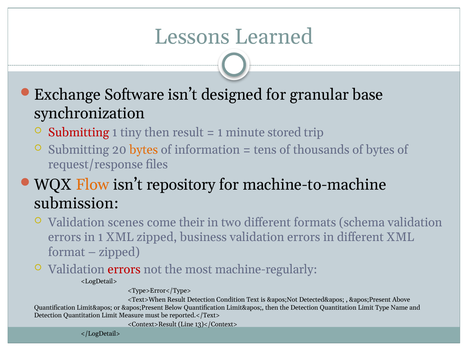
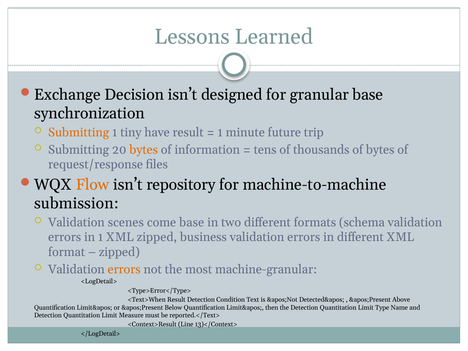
Software: Software -> Decision
Submitting at (79, 132) colour: red -> orange
tiny then: then -> have
stored: stored -> future
come their: their -> base
errors at (124, 269) colour: red -> orange
machine-regularly: machine-regularly -> machine-granular
